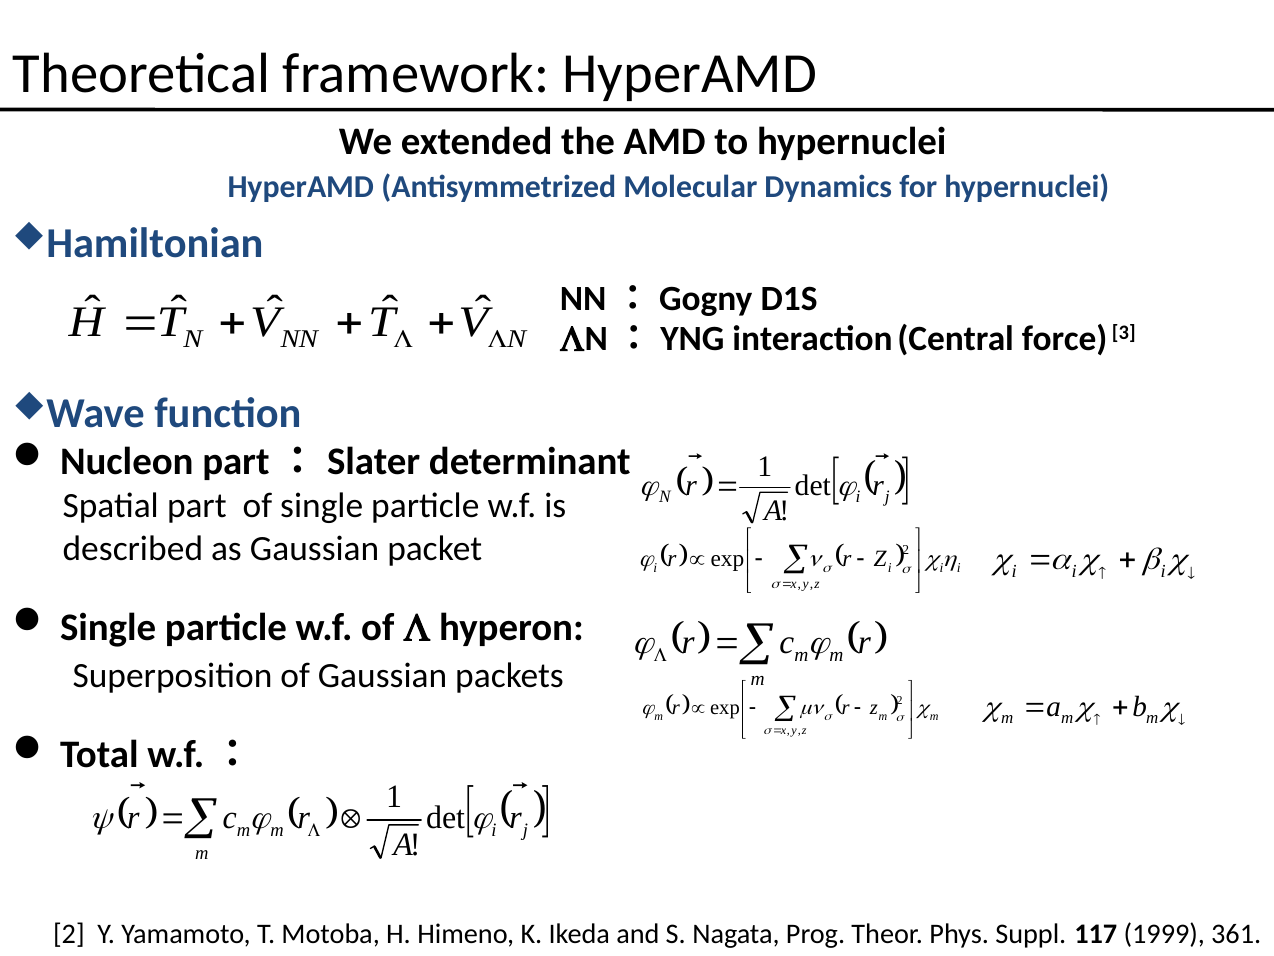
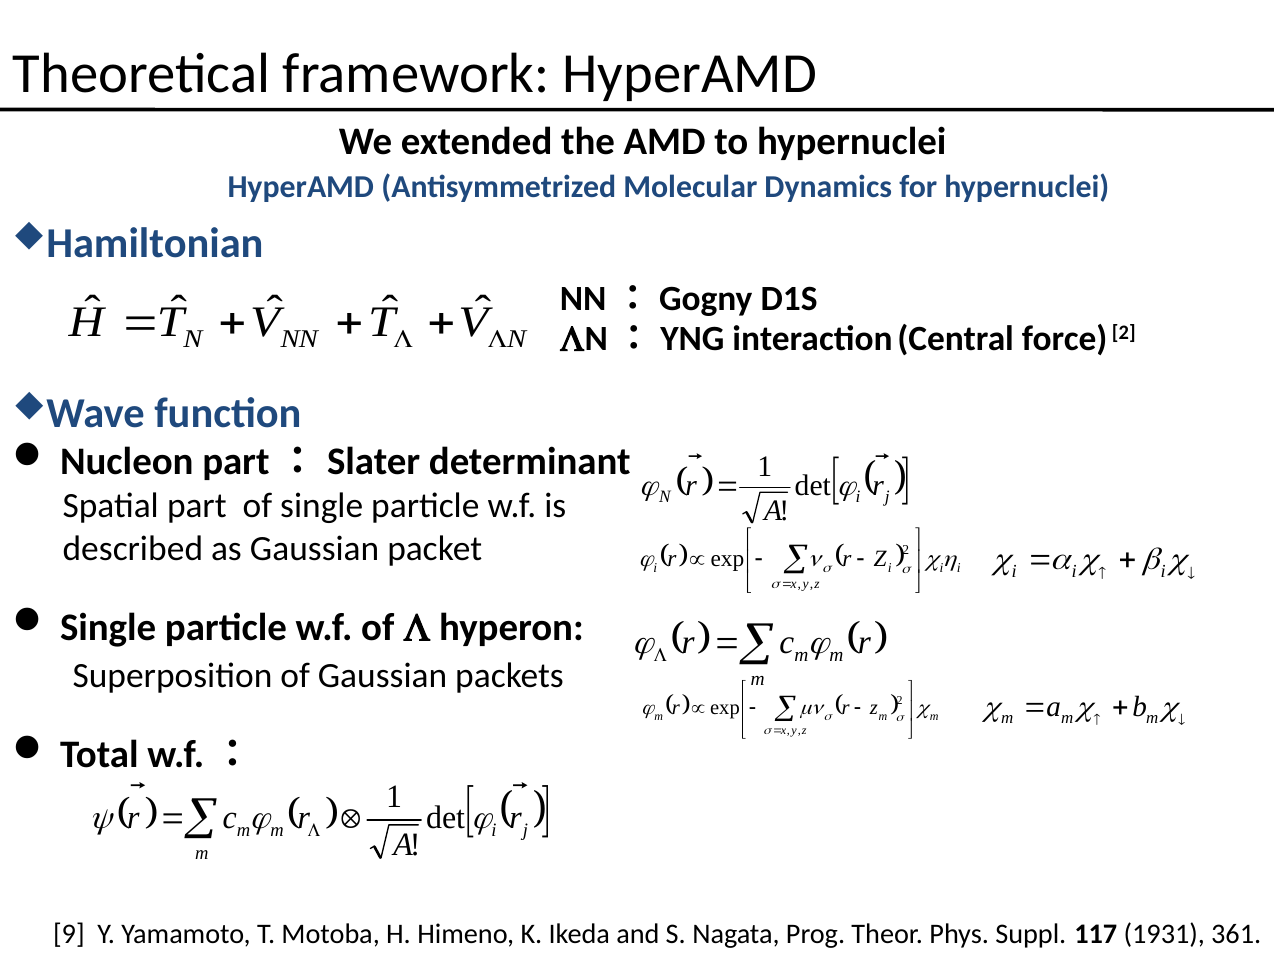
force 3: 3 -> 2
2 at (69, 934): 2 -> 9
1999: 1999 -> 1931
